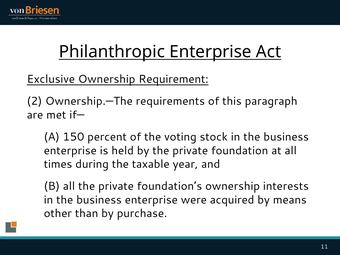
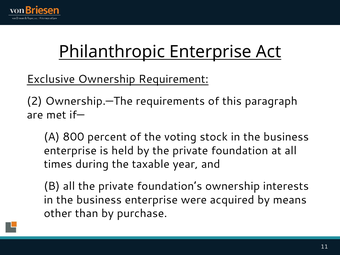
150: 150 -> 800
